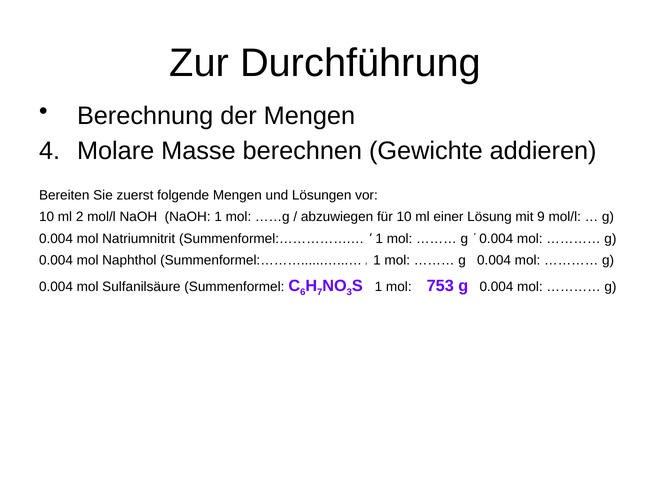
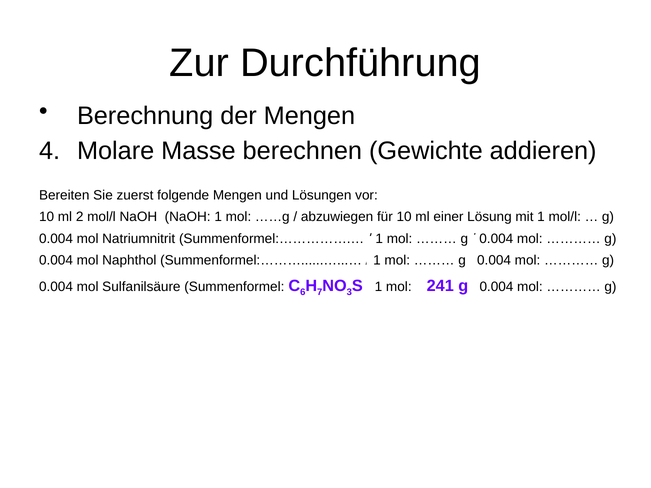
mit 9: 9 -> 1
753: 753 -> 241
